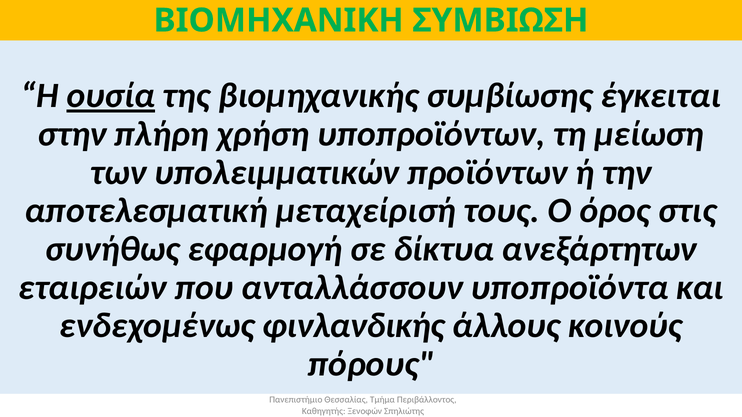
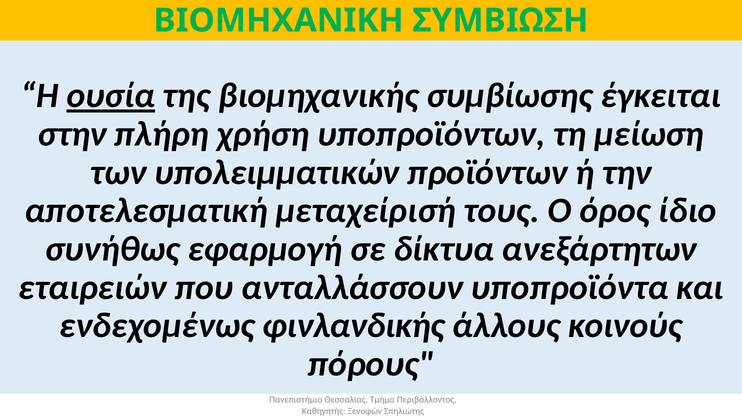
στις: στις -> ίδιο
